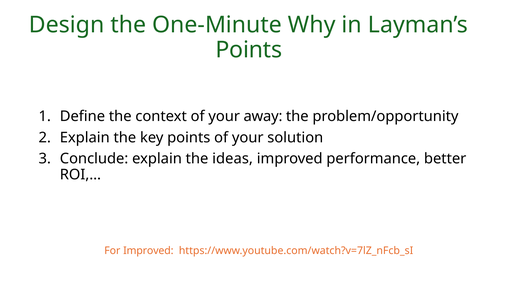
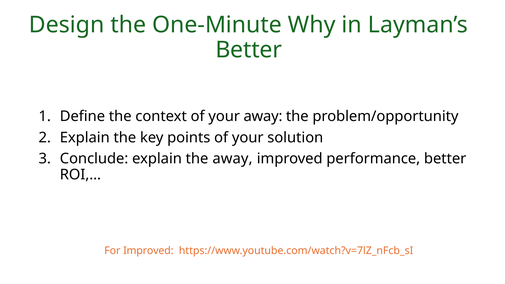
Points at (249, 50): Points -> Better
the ideas: ideas -> away
